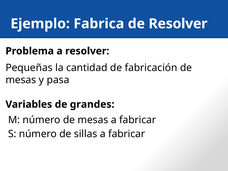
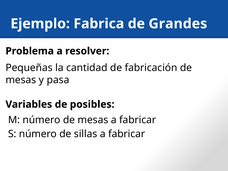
de Resolver: Resolver -> Grandes
grandes: grandes -> posibles
